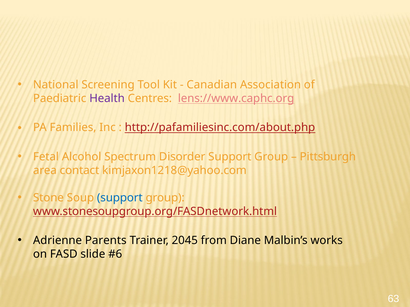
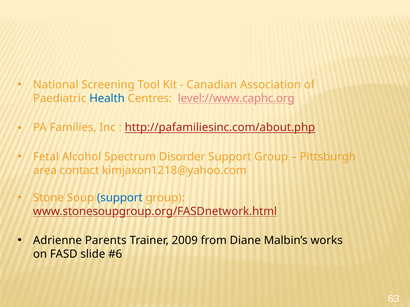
Health colour: purple -> blue
lens://www.caphc.org: lens://www.caphc.org -> level://www.caphc.org
2045: 2045 -> 2009
